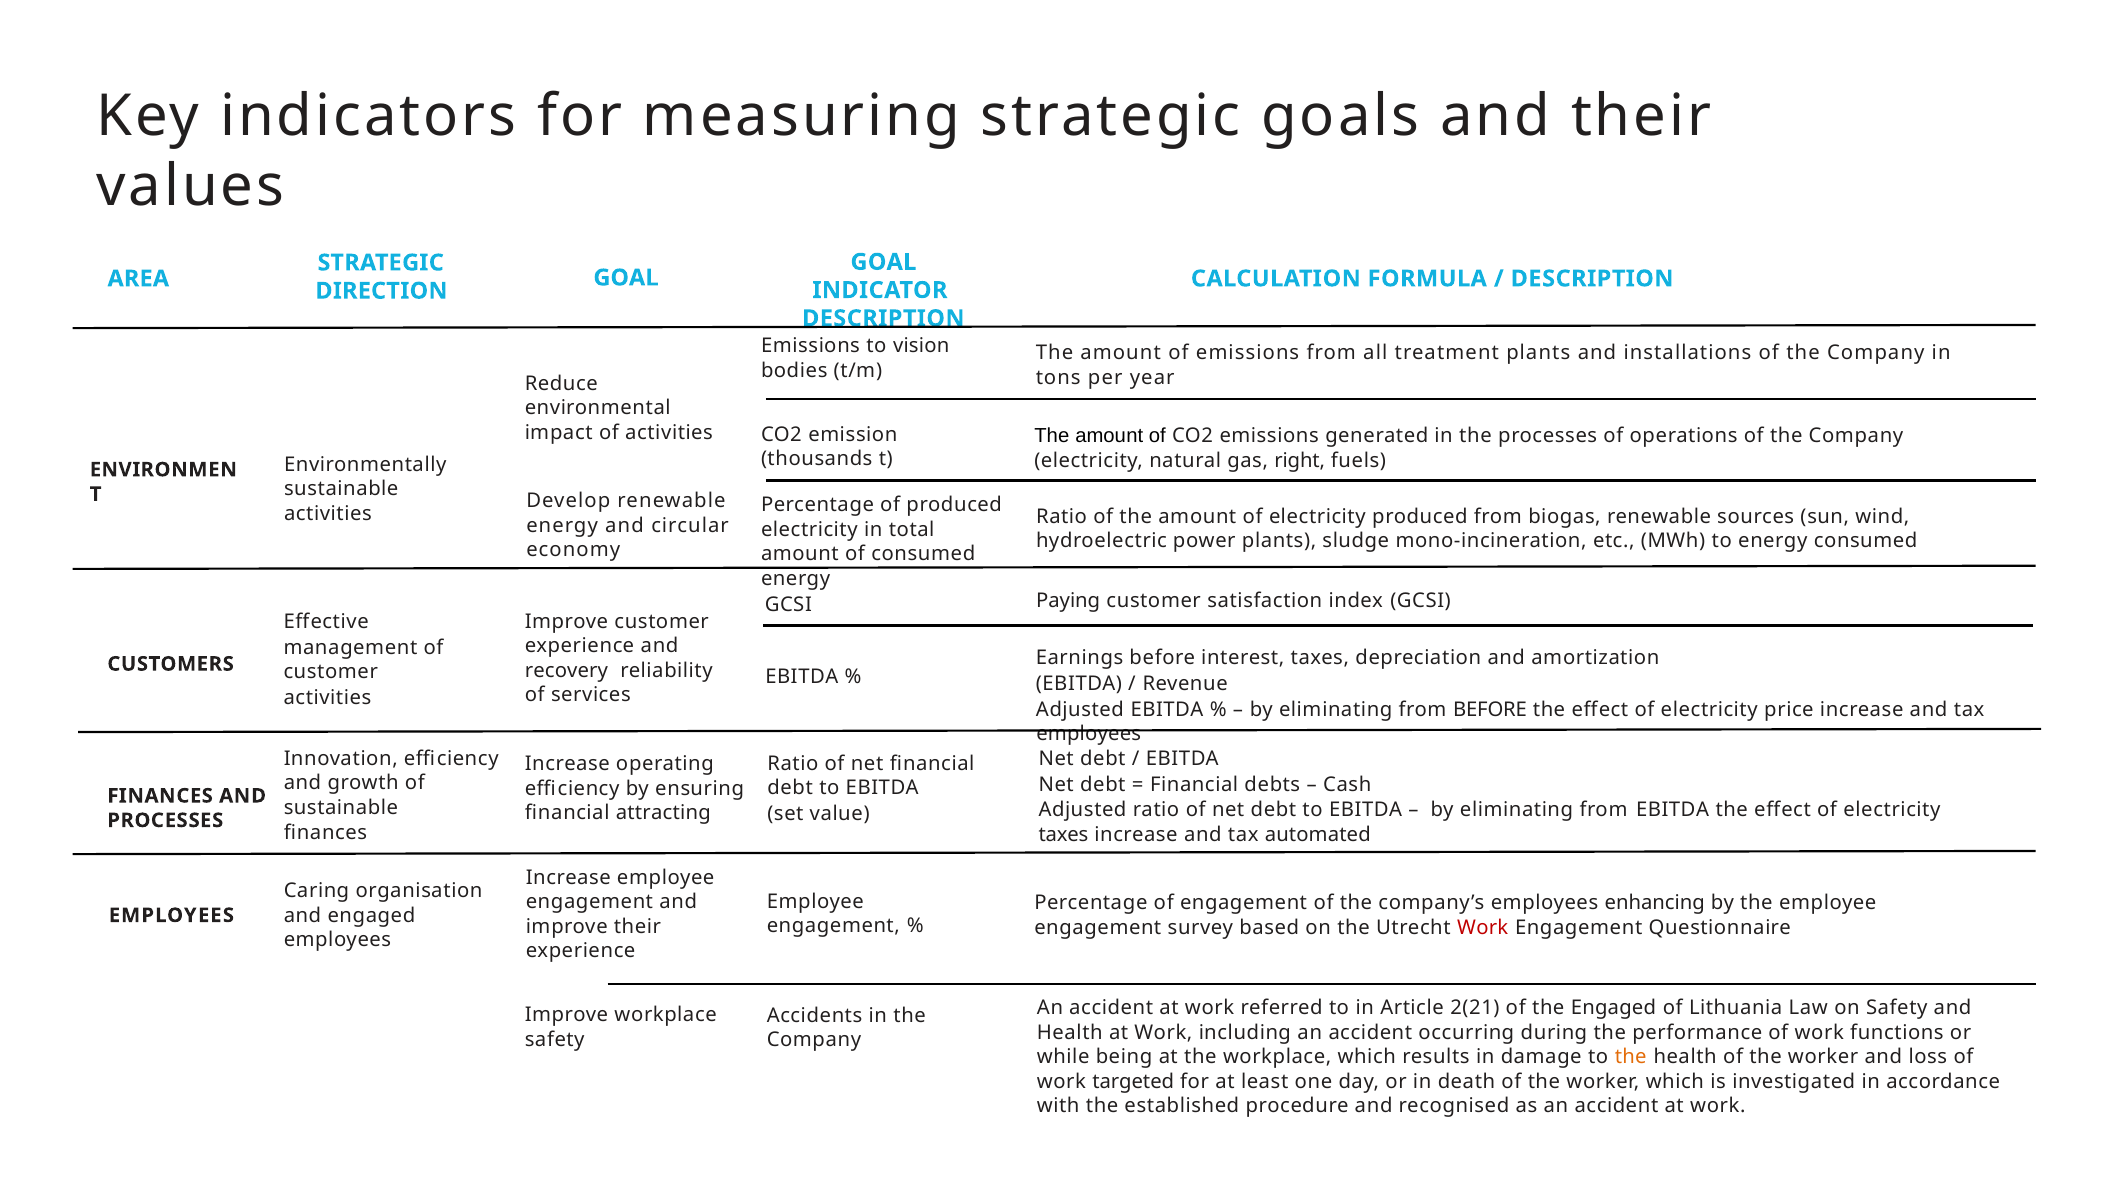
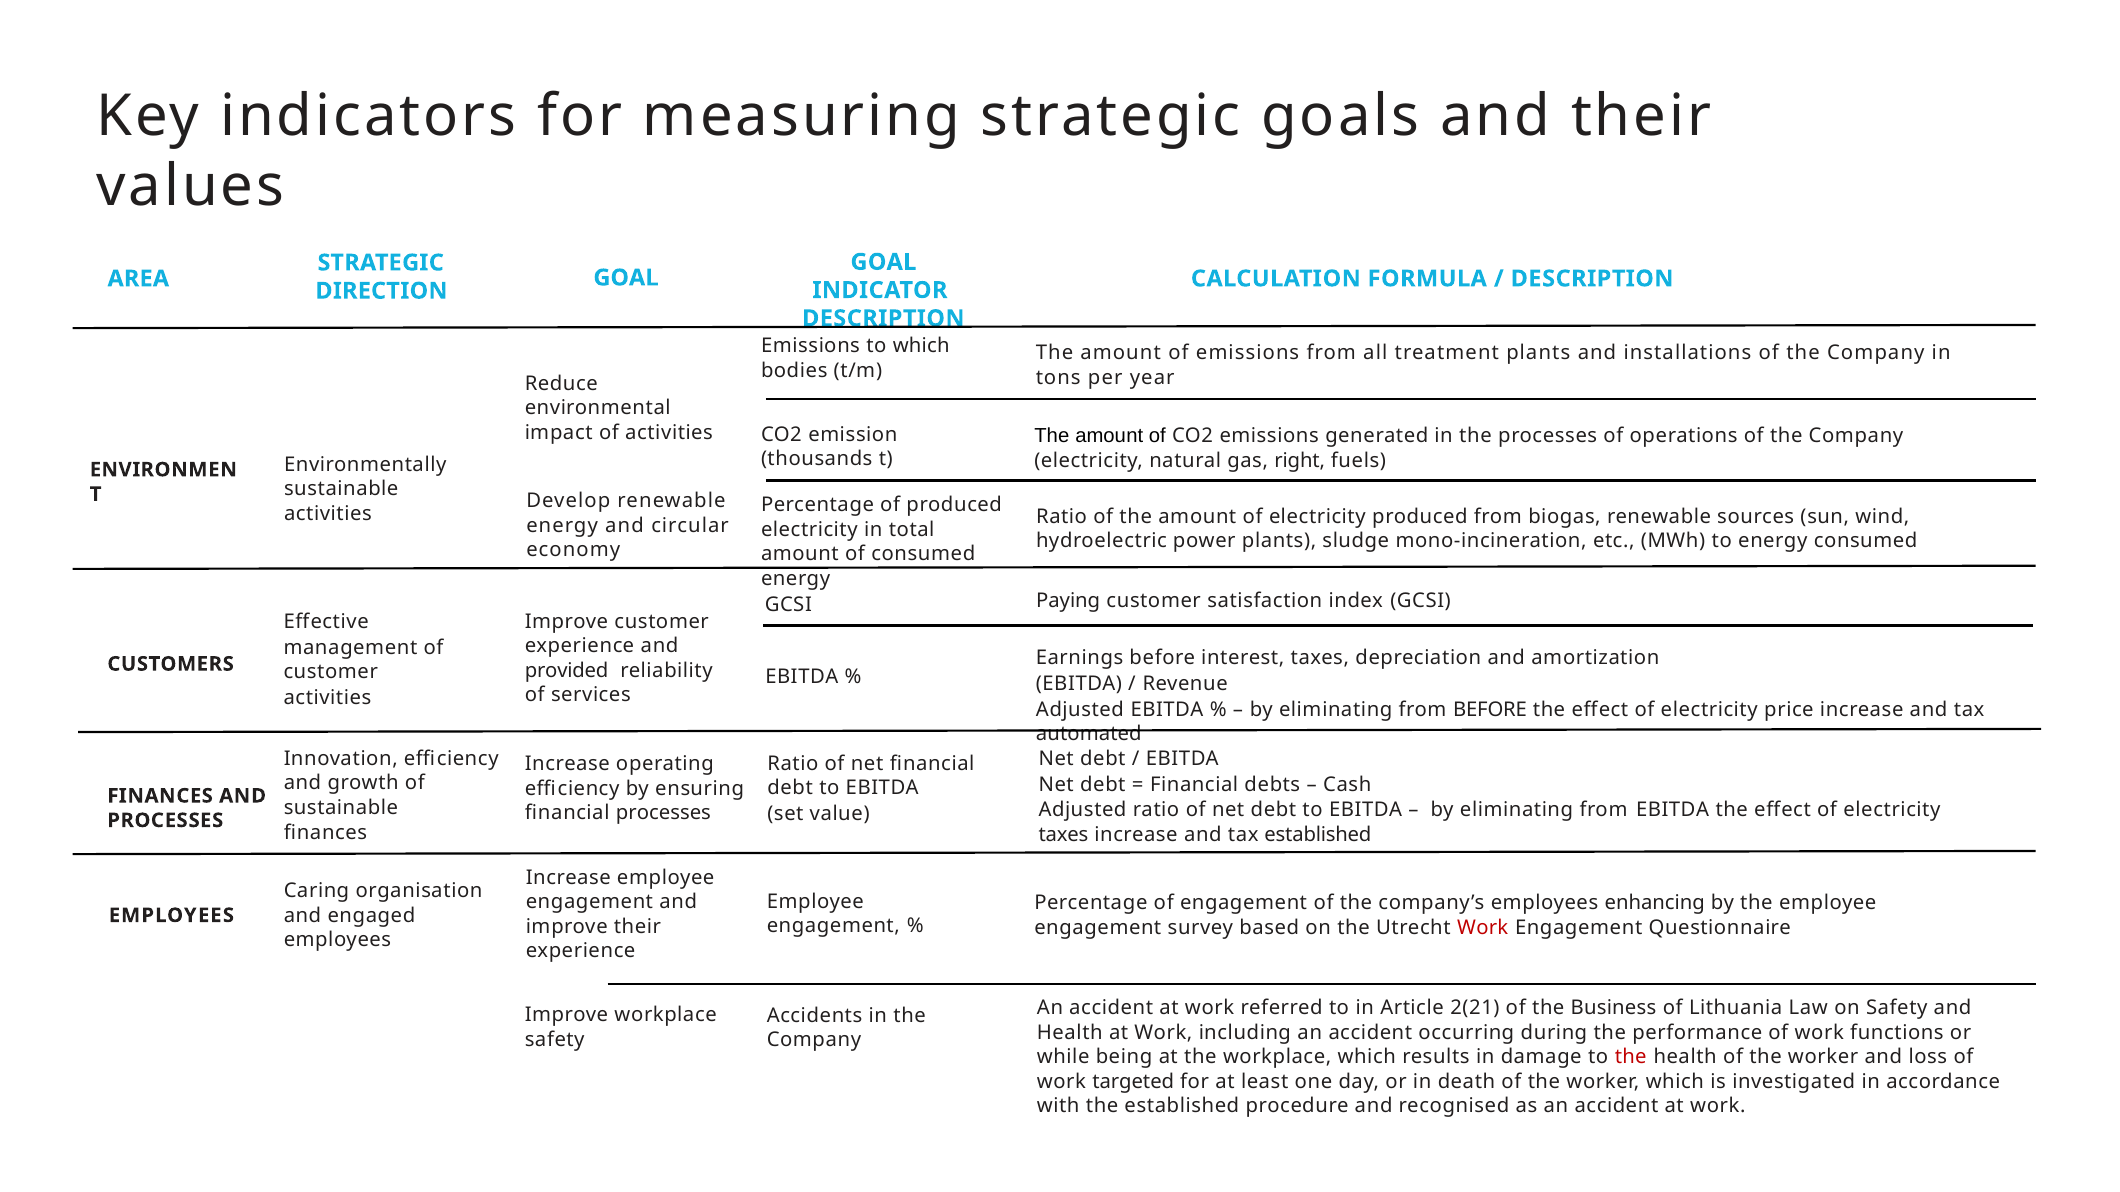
to vision: vision -> which
recovery: recovery -> provided
employees at (1089, 734): employees -> automated
financial attracting: attracting -> processes
tax automated: automated -> established
the Engaged: Engaged -> Business
the at (1631, 1057) colour: orange -> red
